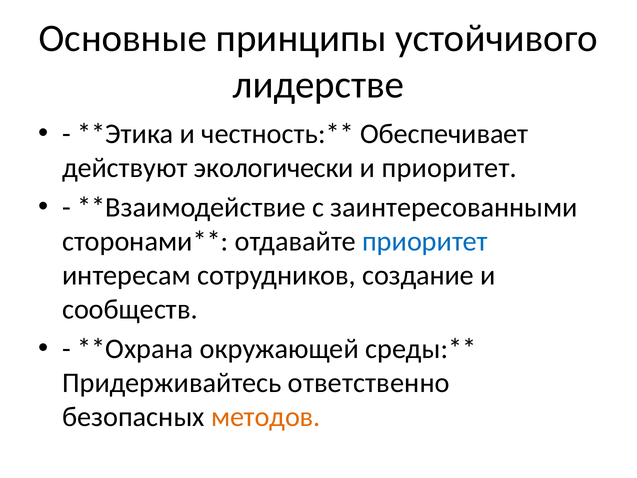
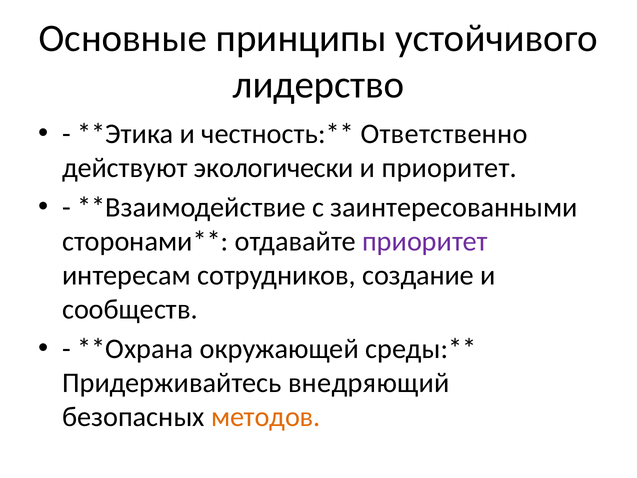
лидерстве: лидерстве -> лидерство
Обеспечивает: Обеспечивает -> Ответственно
приоритет at (425, 241) colour: blue -> purple
ответственно: ответственно -> внедряющий
